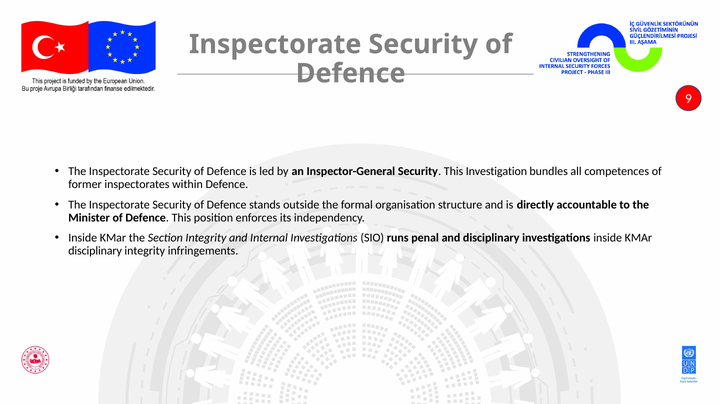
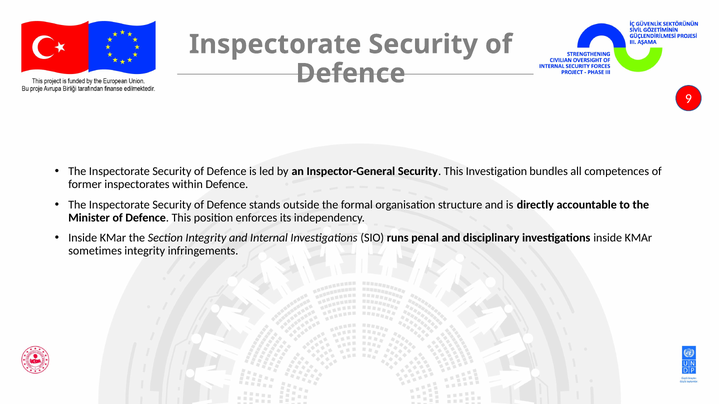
disciplinary at (95, 251): disciplinary -> sometimes
